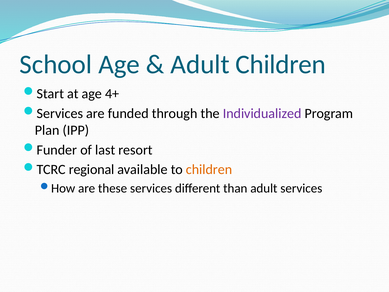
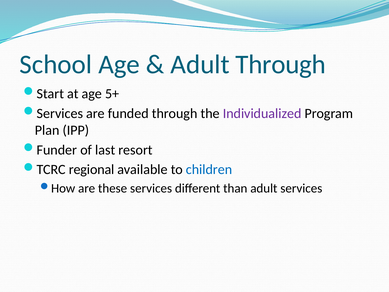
Adult Children: Children -> Through
4+: 4+ -> 5+
children at (209, 169) colour: orange -> blue
